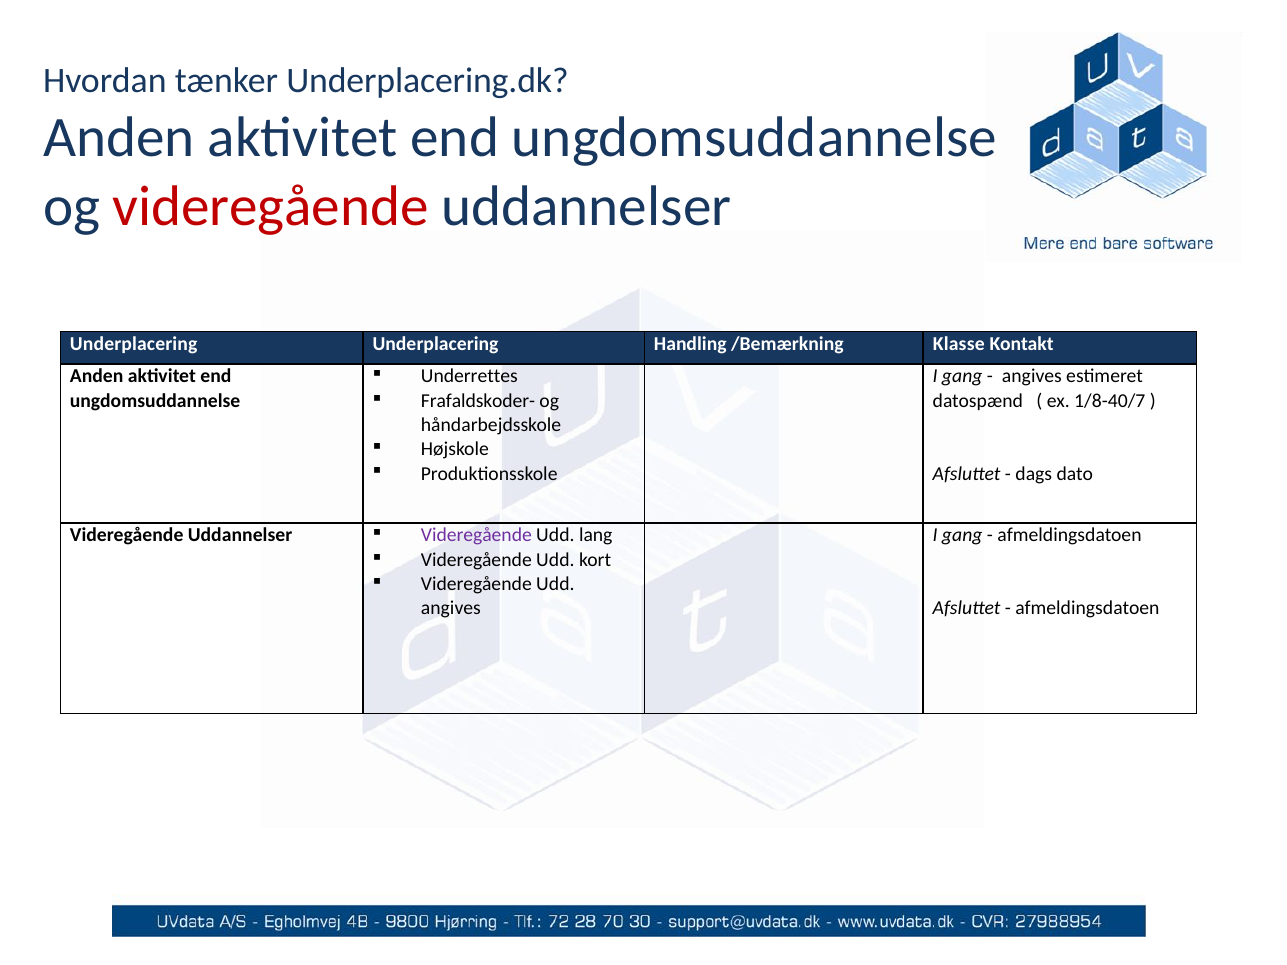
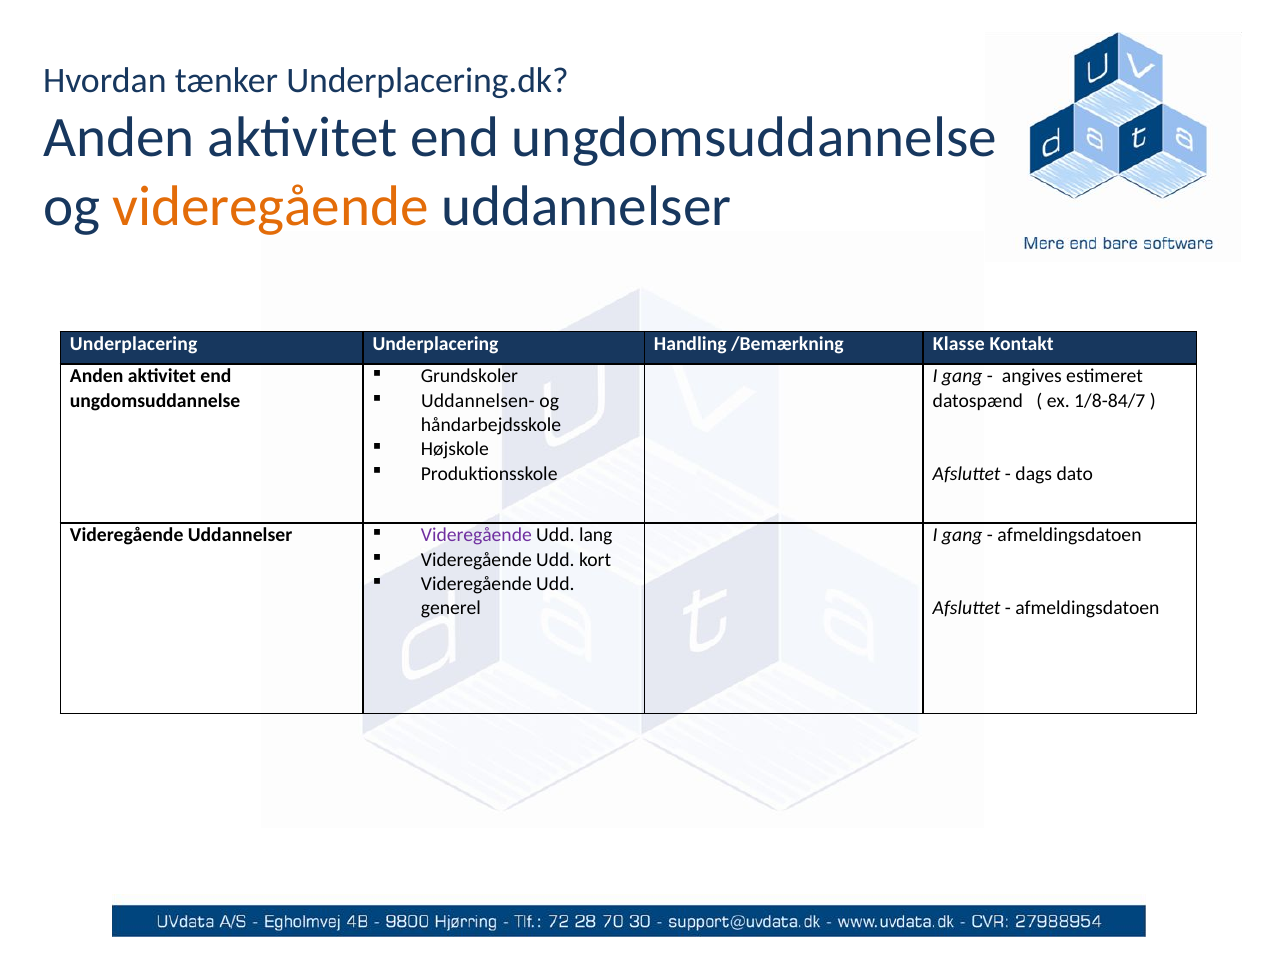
videregående at (271, 206) colour: red -> orange
Underrettes: Underrettes -> Grundskoler
Frafaldskoder-: Frafaldskoder- -> Uddannelsen-
1/8-40/7: 1/8-40/7 -> 1/8-84/7
angives at (451, 608): angives -> generel
